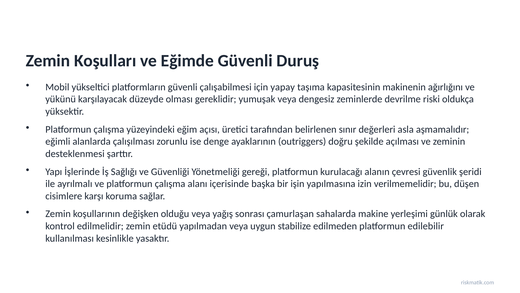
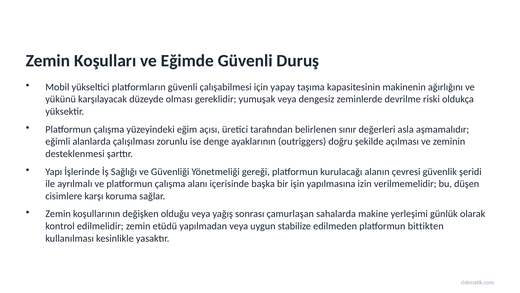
edilebilir: edilebilir -> bittikten
